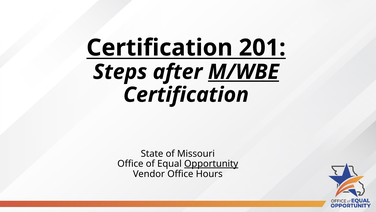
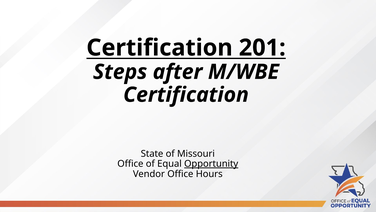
M/WBE underline: present -> none
